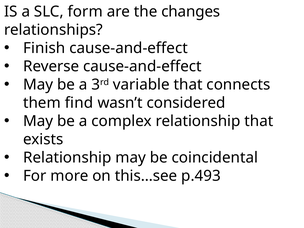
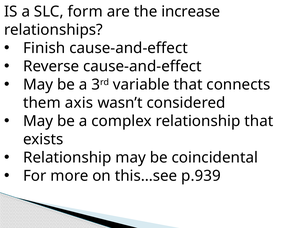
changes: changes -> increase
find: find -> axis
p.493: p.493 -> p.939
